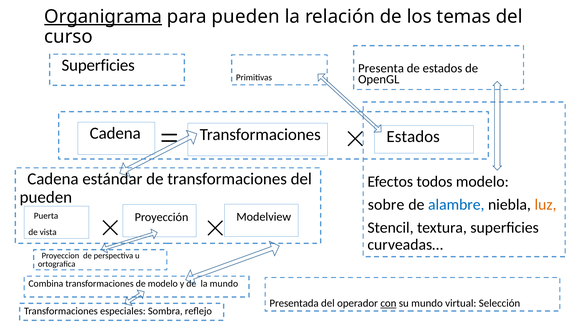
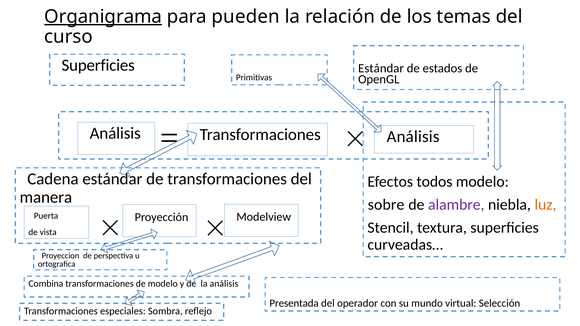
Presenta at (381, 68): Presenta -> Estándar
Cadena at (115, 133): Cadena -> Análisis
Transformaciones Estados: Estados -> Análisis
pueden at (46, 197): pueden -> manera
alambre colour: blue -> purple
la mundo: mundo -> análisis
con underline: present -> none
